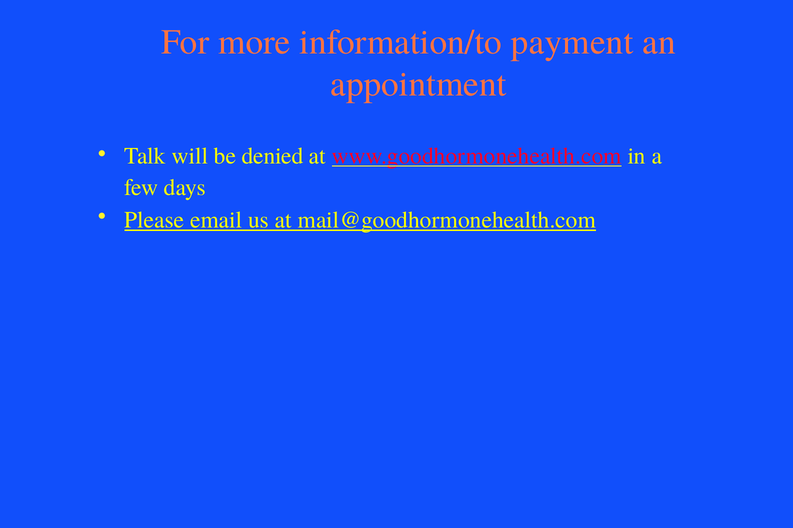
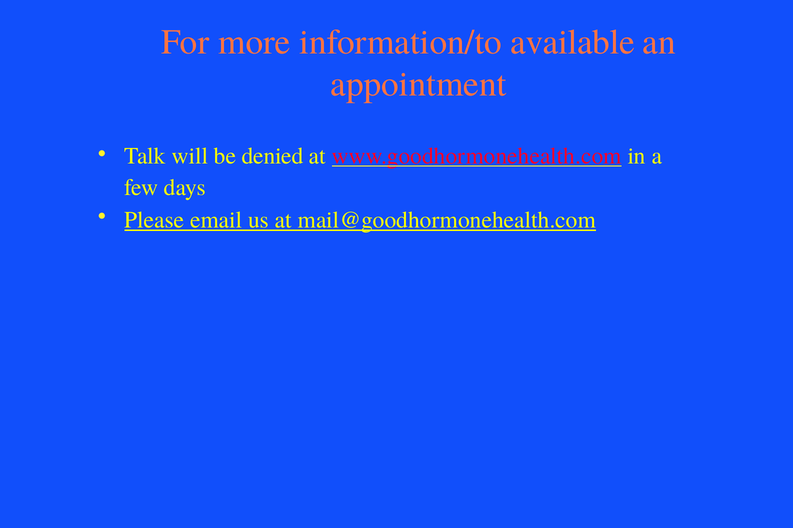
payment: payment -> available
